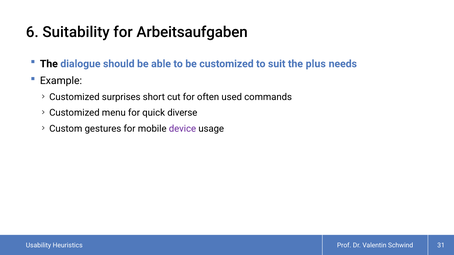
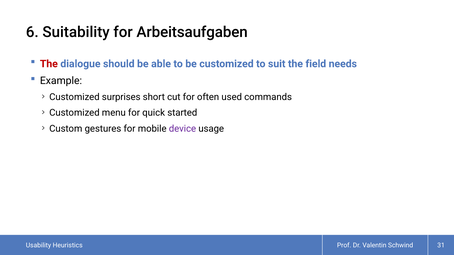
The at (49, 64) colour: black -> red
plus: plus -> field
diverse: diverse -> started
